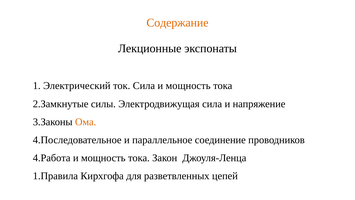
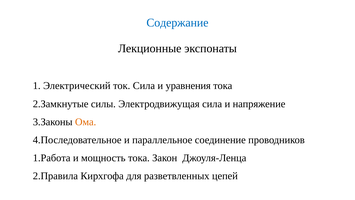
Содержание colour: orange -> blue
Сила и мощность: мощность -> уравнения
4.Работа: 4.Работа -> 1.Работа
1.Правила: 1.Правила -> 2.Правила
